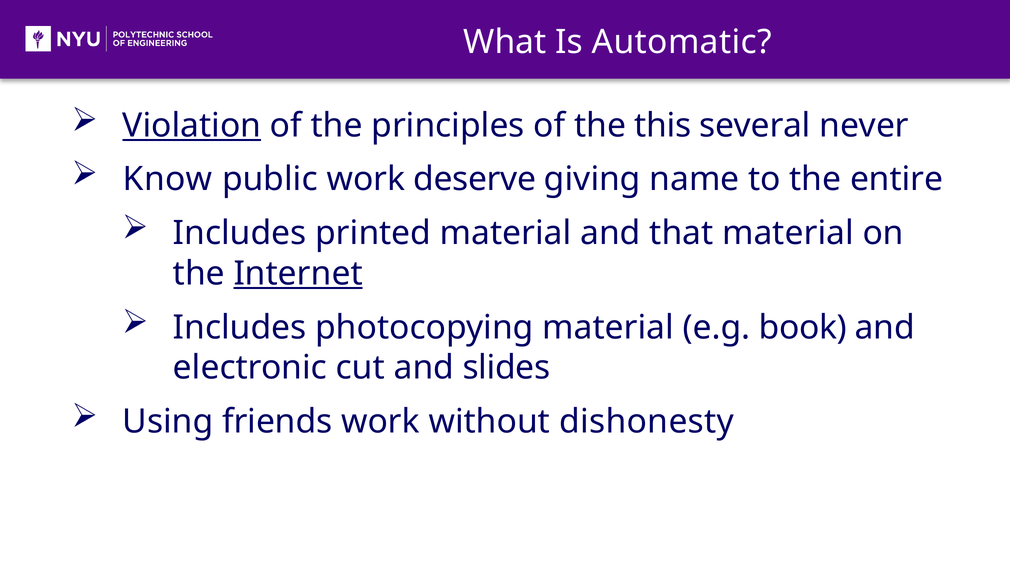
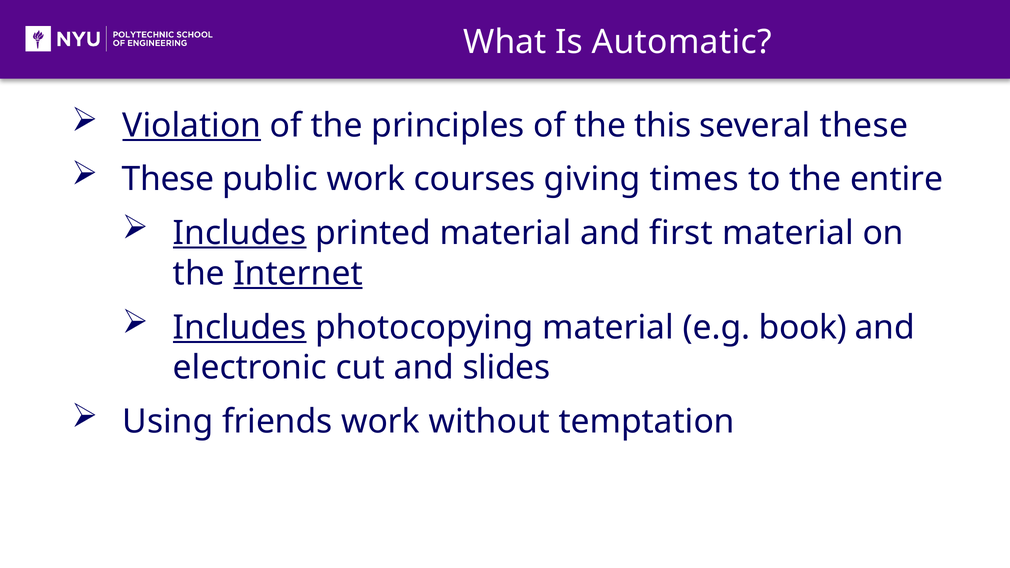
several never: never -> these
Know at (168, 179): Know -> These
deserve: deserve -> courses
name: name -> times
Includes at (240, 233) underline: none -> present
that: that -> first
Includes at (240, 327) underline: none -> present
dishonesty: dishonesty -> temptation
